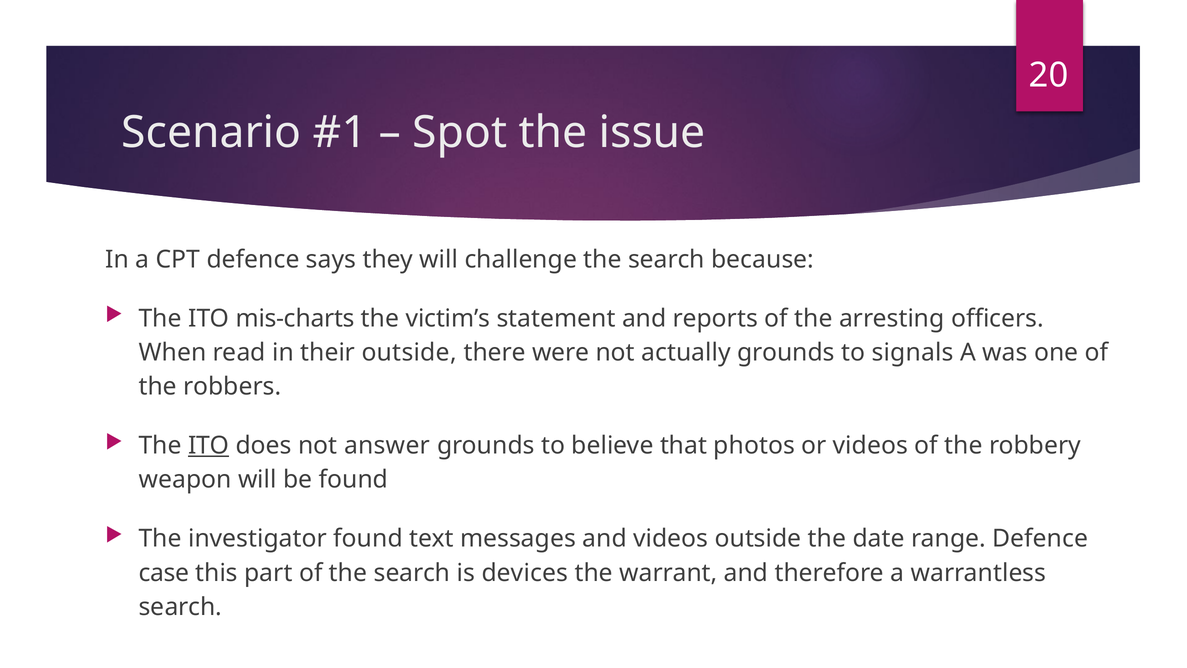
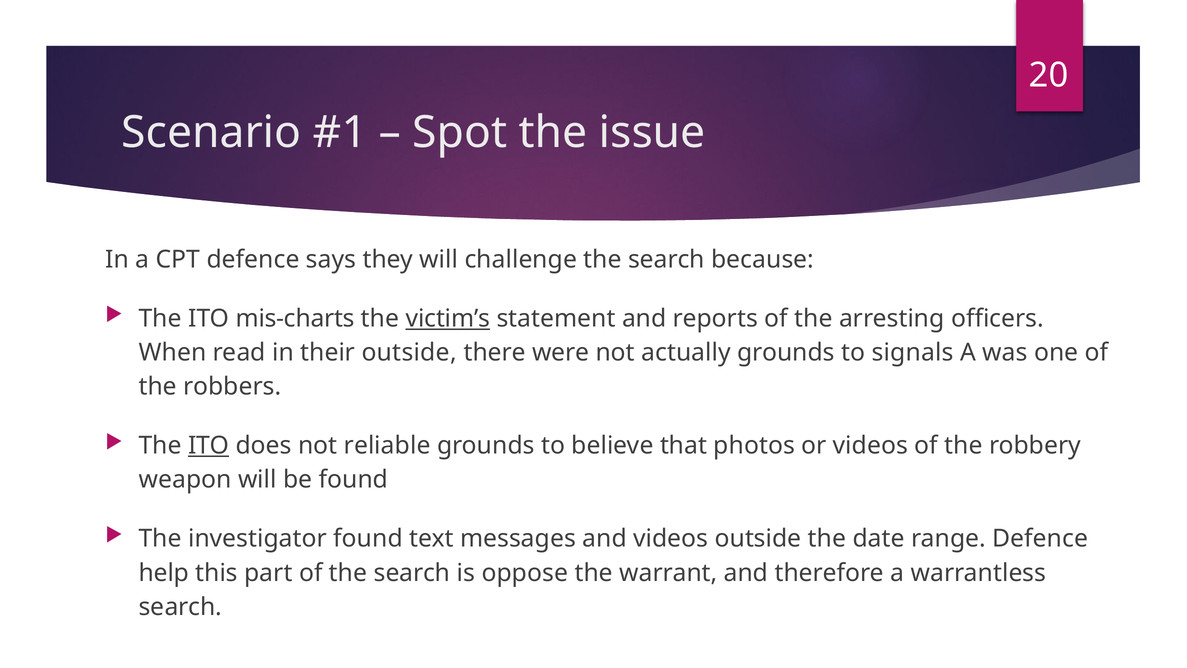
victim’s underline: none -> present
answer: answer -> reliable
case: case -> help
devices: devices -> oppose
